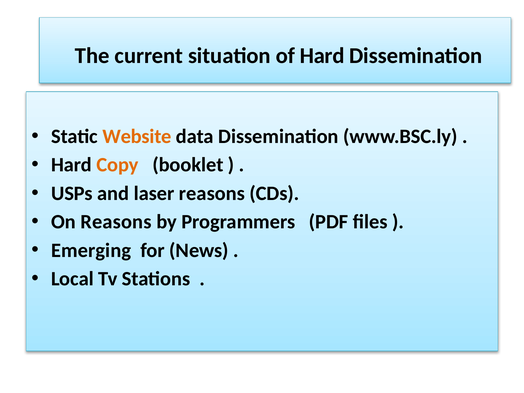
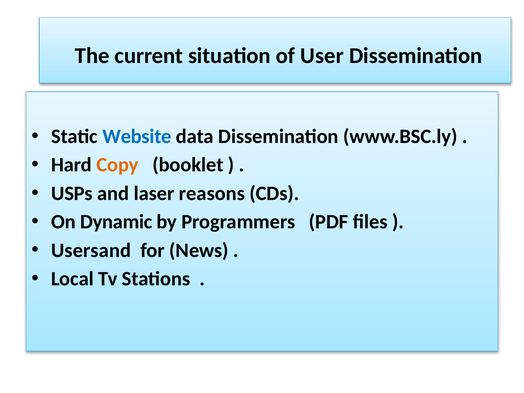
of Hard: Hard -> User
Website colour: orange -> blue
On Reasons: Reasons -> Dynamic
Emerging: Emerging -> Usersand
